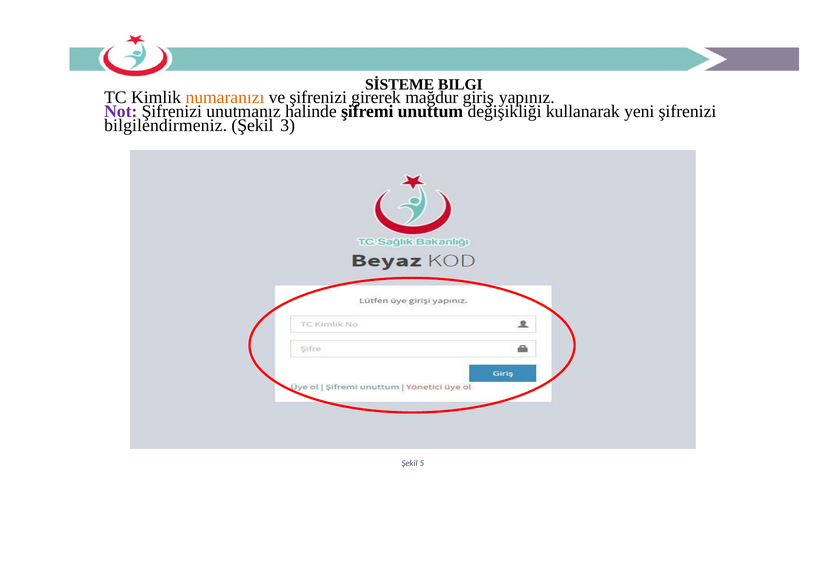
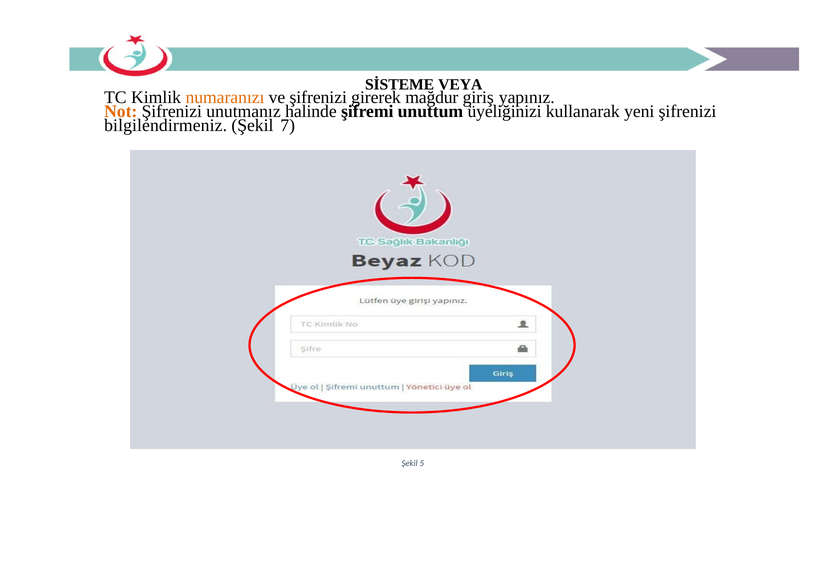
BILGI: BILGI -> VEYA
Not colour: purple -> orange
değişikliği: değişikliği -> üyeliğinizi
3: 3 -> 7
